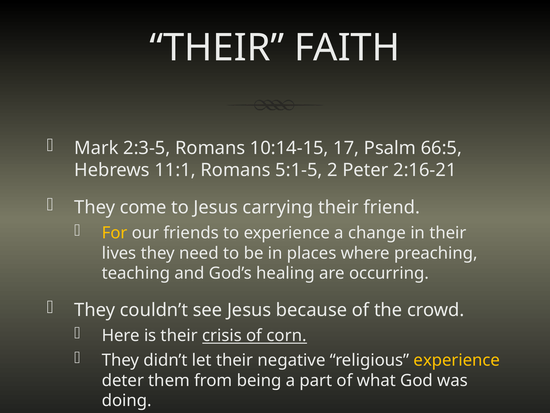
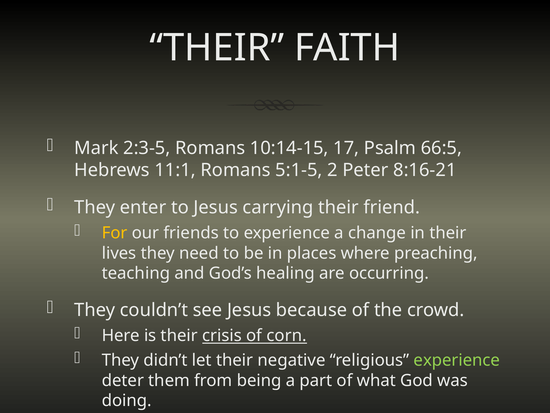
2:16-21: 2:16-21 -> 8:16-21
come: come -> enter
experience at (457, 360) colour: yellow -> light green
